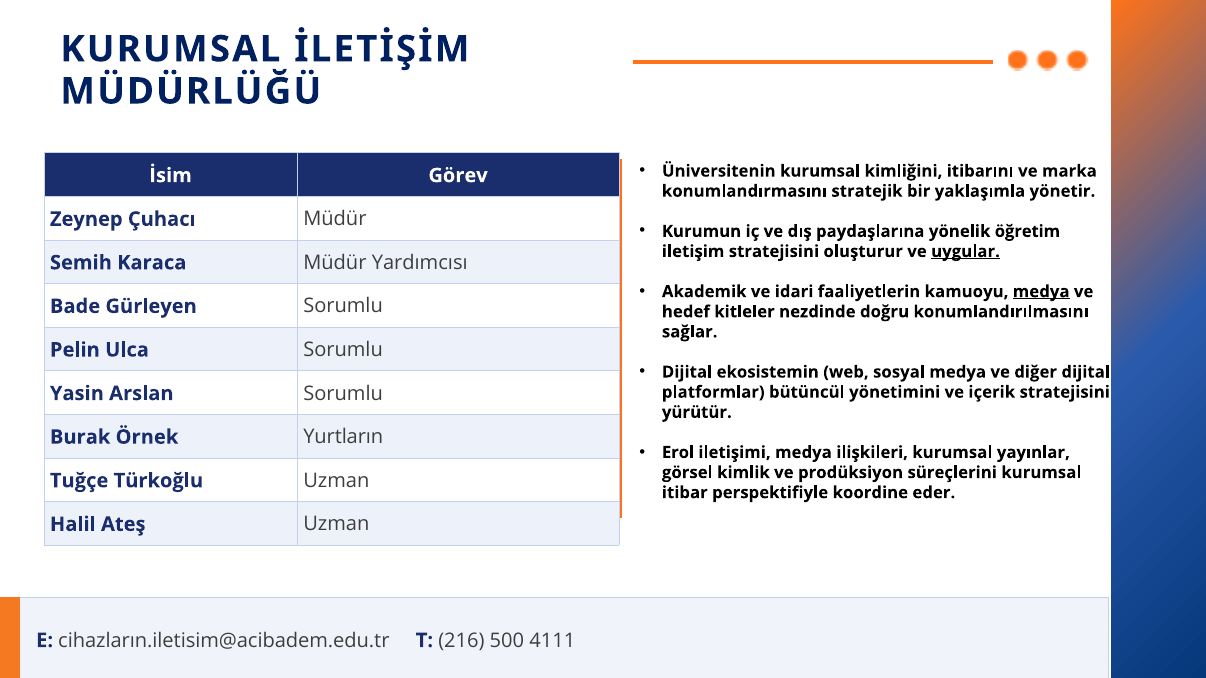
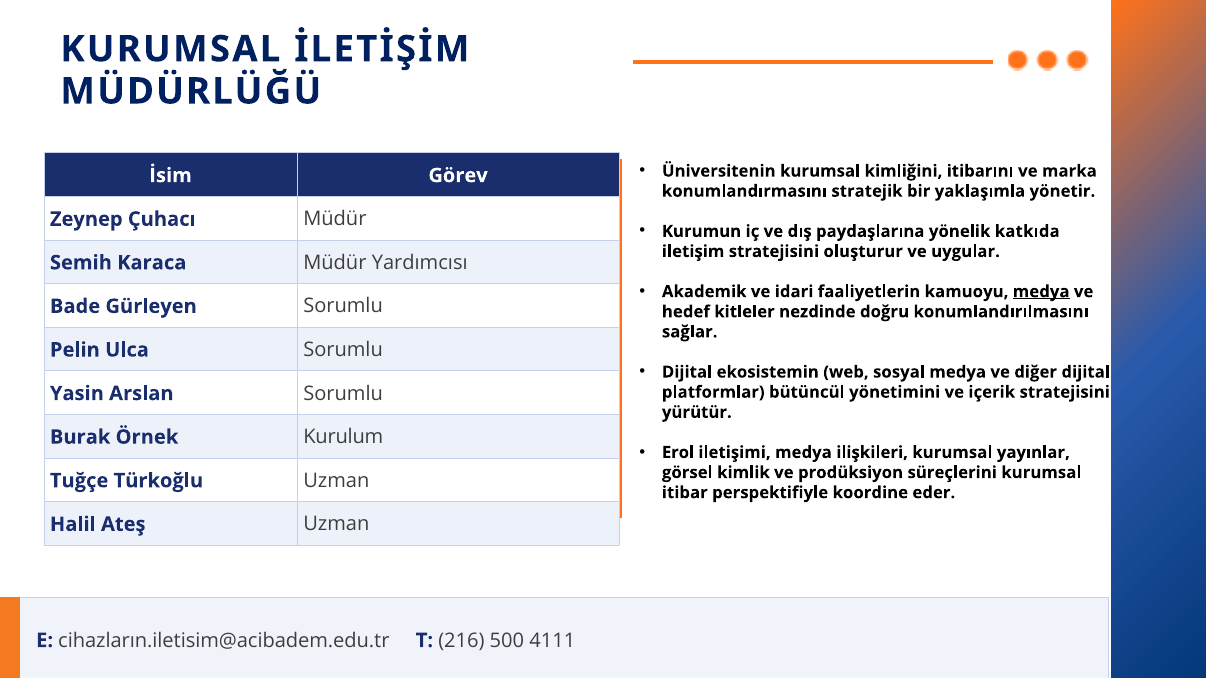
öğretim: öğretim -> katkıda
uygular underline: present -> none
Yurtların: Yurtların -> Kurulum
